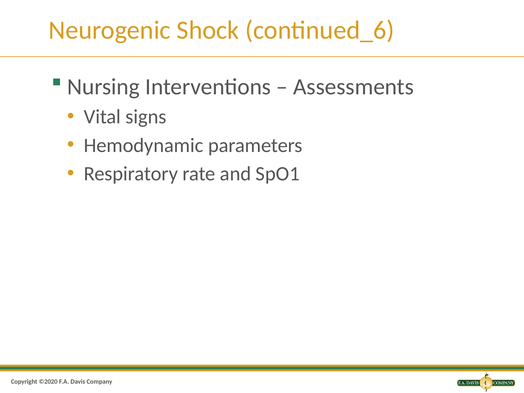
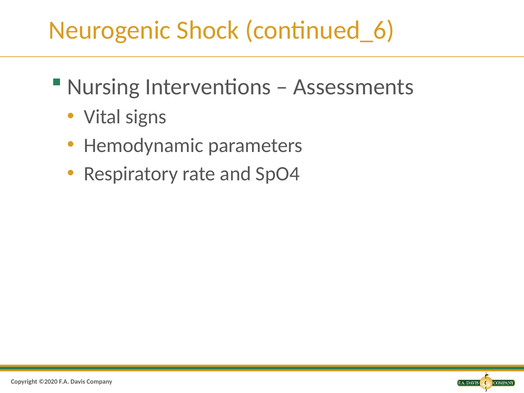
1: 1 -> 4
